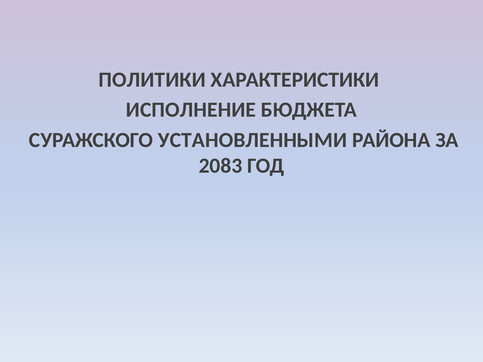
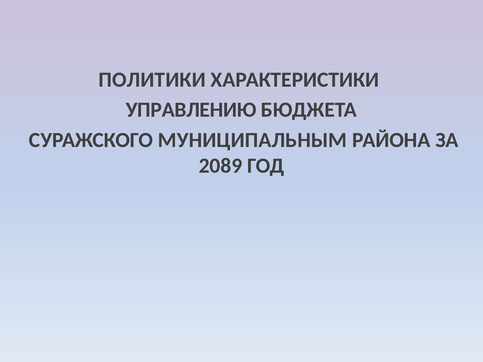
ИСПОЛНЕНИЕ: ИСПОЛНЕНИЕ -> УПРАВЛЕНИЮ
УСТАНОВЛЕННЫМИ: УСТАНОВЛЕННЫМИ -> МУНИЦИПАЛЬНЫМ
2083: 2083 -> 2089
